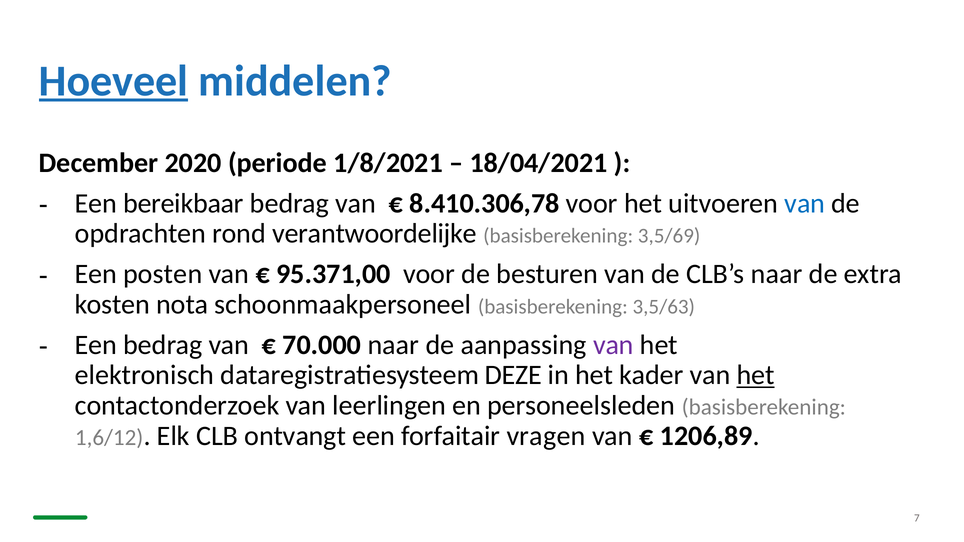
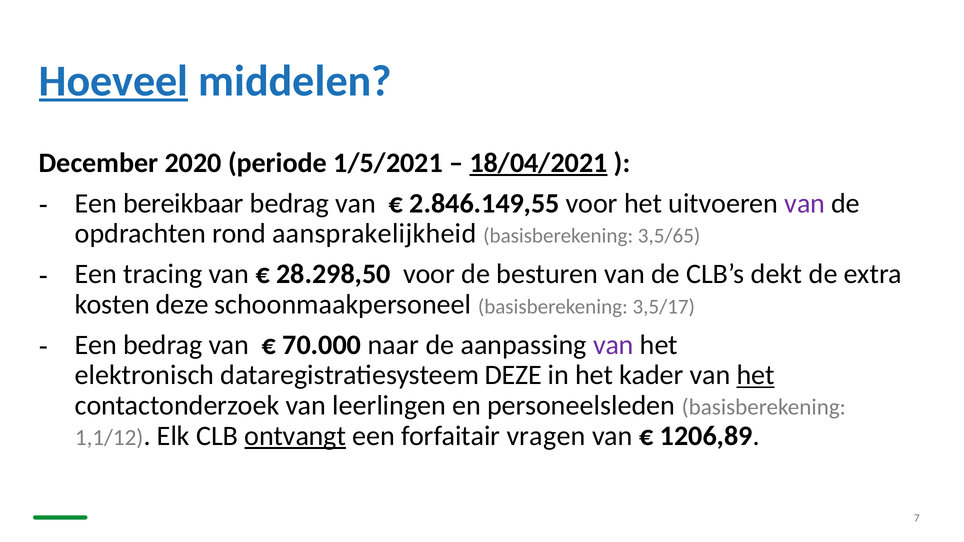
1/8/2021: 1/8/2021 -> 1/5/2021
18/04/2021 underline: none -> present
8.410.306,78: 8.410.306,78 -> 2.846.149,55
van at (805, 203) colour: blue -> purple
verantwoordelijke: verantwoordelijke -> aansprakelijkheid
3,5/69: 3,5/69 -> 3,5/65
posten: posten -> tracing
95.371,00: 95.371,00 -> 28.298,50
CLB’s naar: naar -> dekt
kosten nota: nota -> deze
3,5/63: 3,5/63 -> 3,5/17
1,6/12: 1,6/12 -> 1,1/12
ontvangt underline: none -> present
